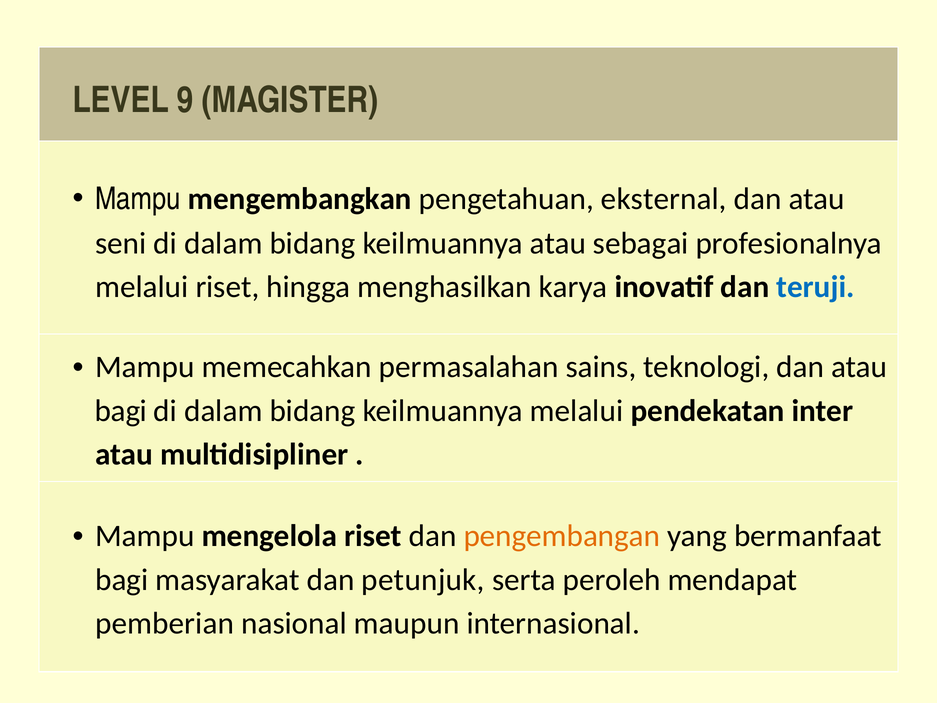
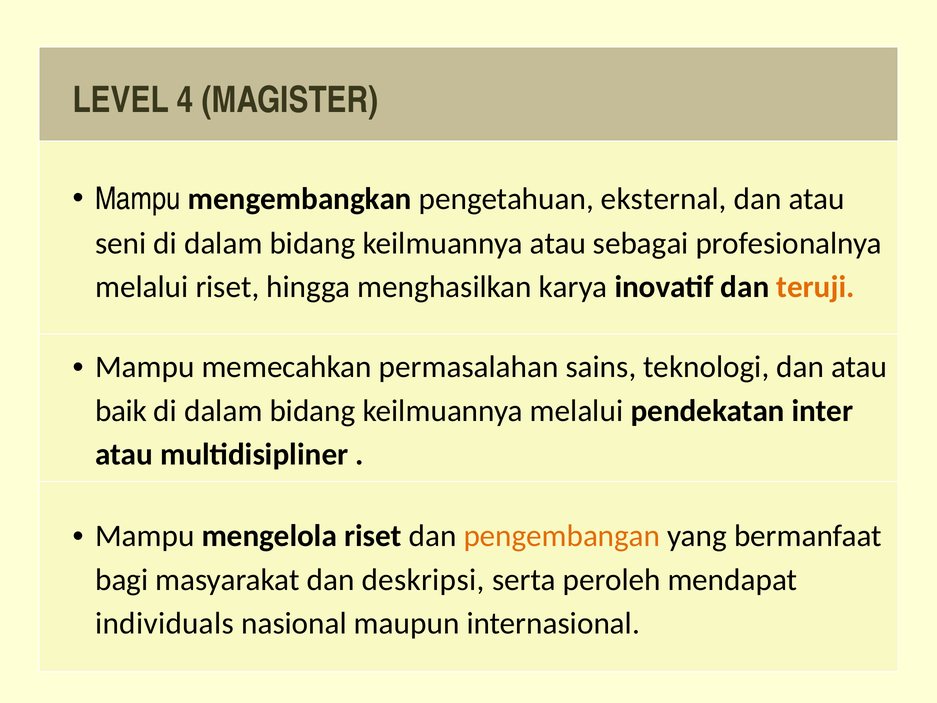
9: 9 -> 4
teruji colour: blue -> orange
bagi at (121, 411): bagi -> baik
petunjuk: petunjuk -> deskripsi
pemberian: pemberian -> individuals
